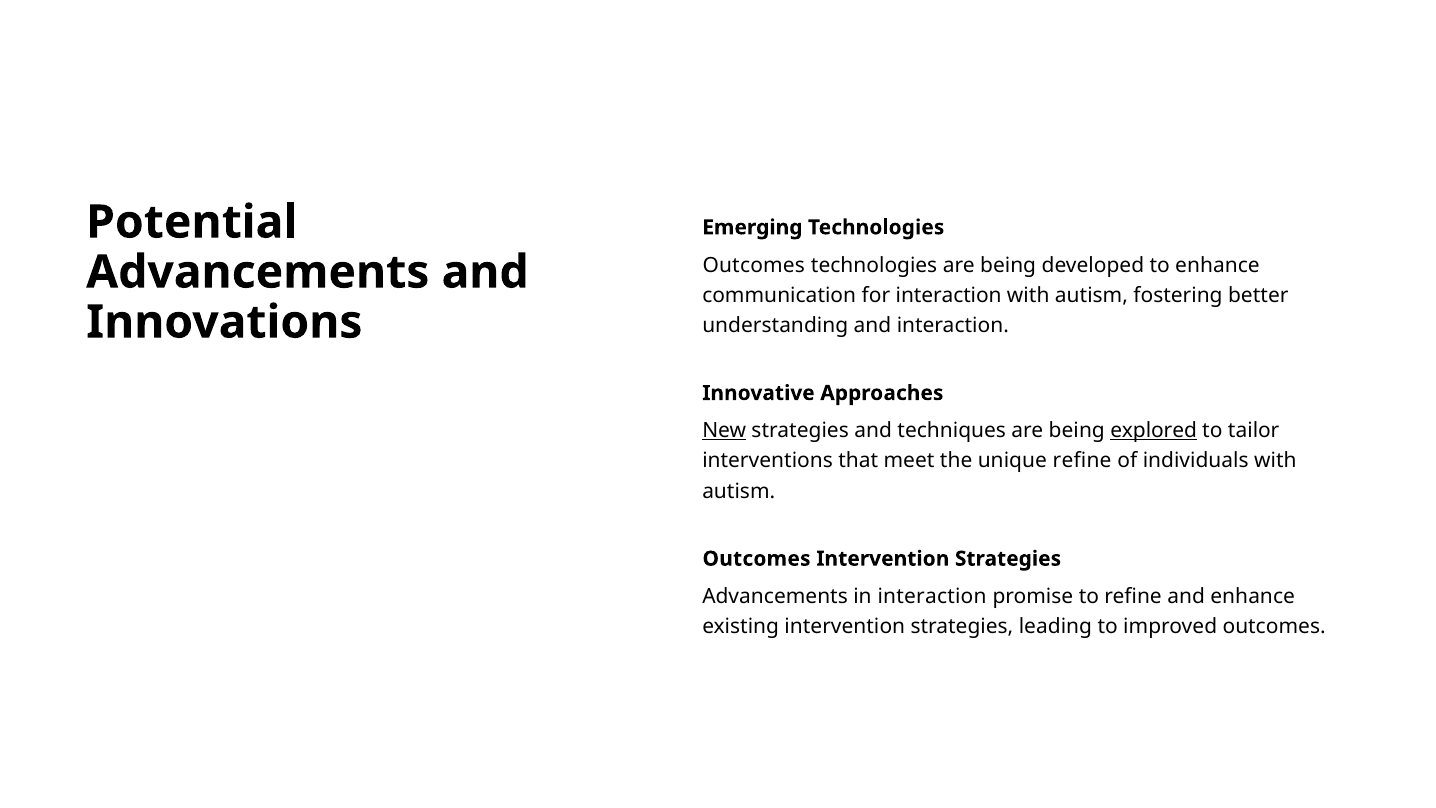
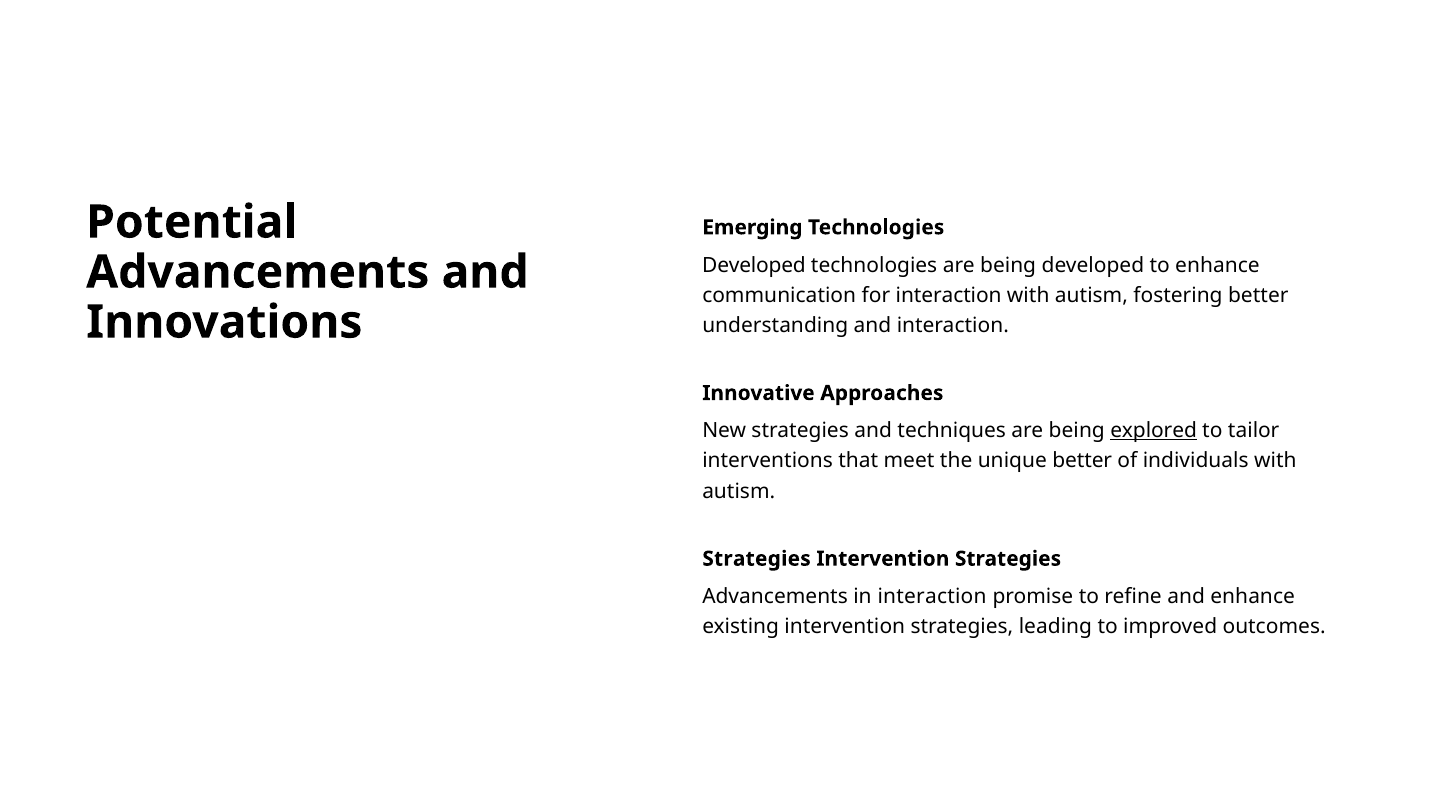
Outcomes at (754, 265): Outcomes -> Developed
New underline: present -> none
unique refine: refine -> better
Outcomes at (757, 559): Outcomes -> Strategies
